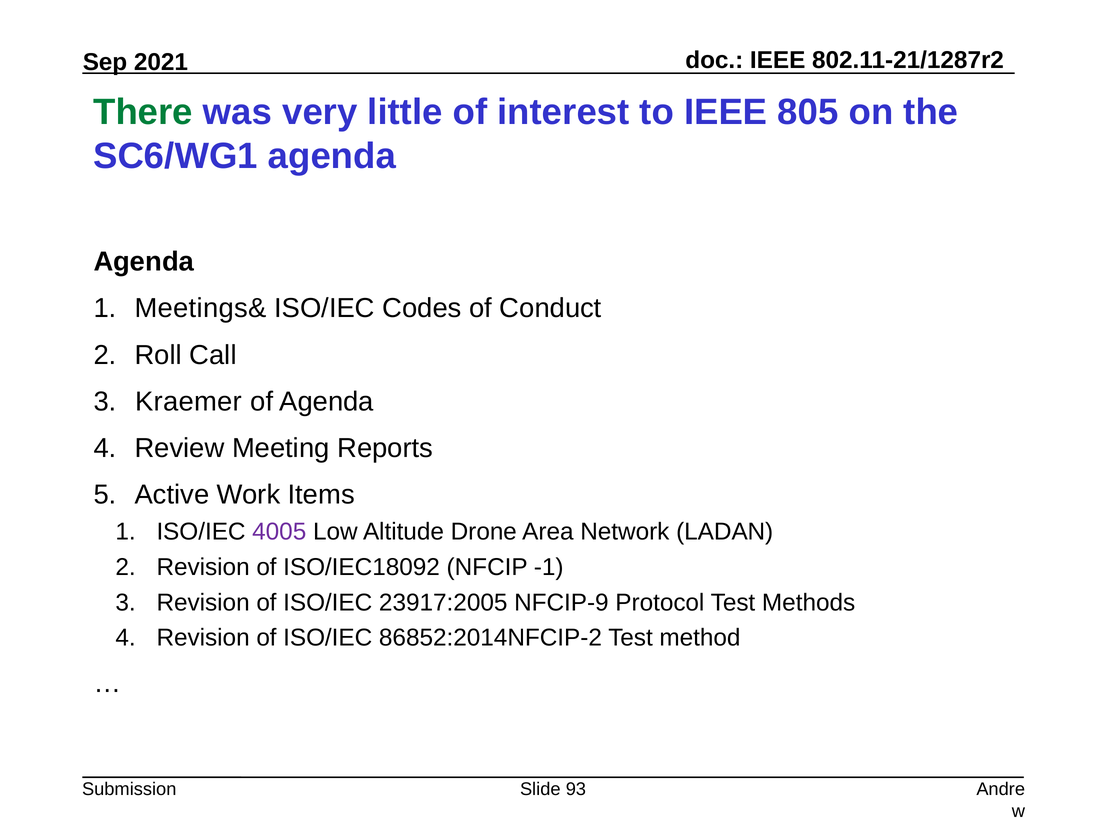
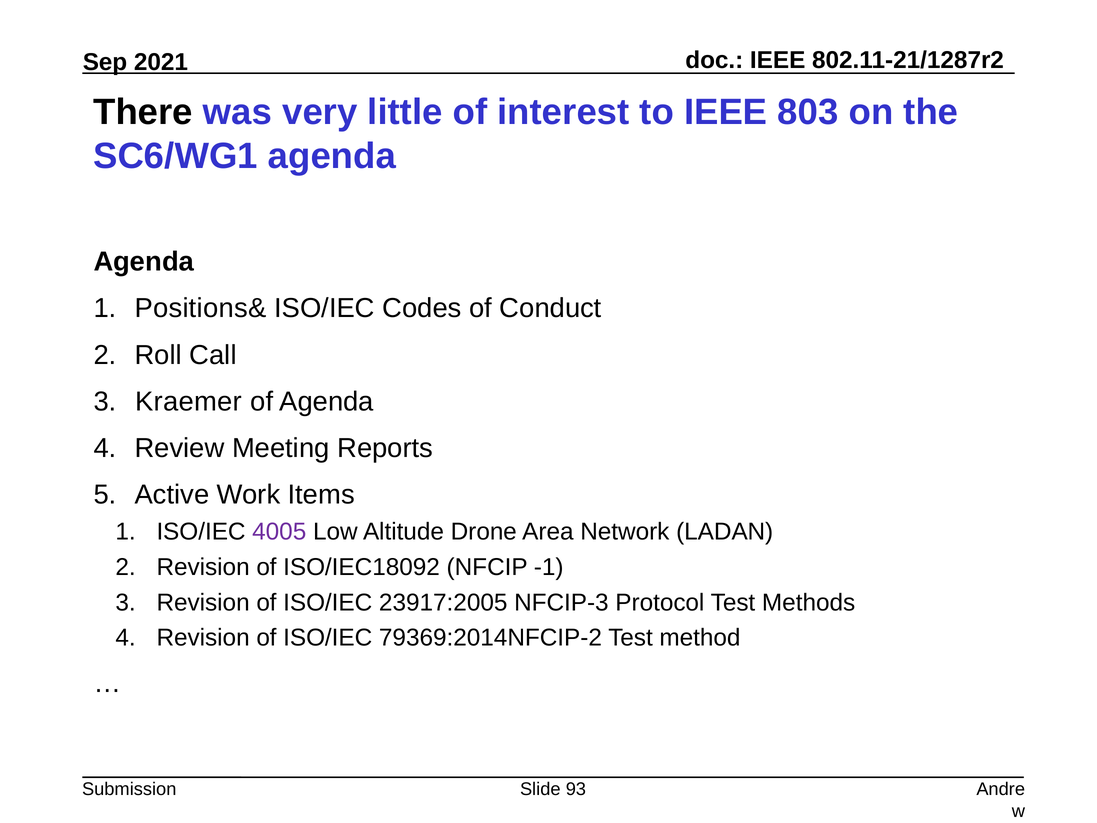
There colour: green -> black
805: 805 -> 803
Meetings&: Meetings& -> Positions&
NFCIP-9: NFCIP-9 -> NFCIP-3
86852:2014NFCIP-2: 86852:2014NFCIP-2 -> 79369:2014NFCIP-2
